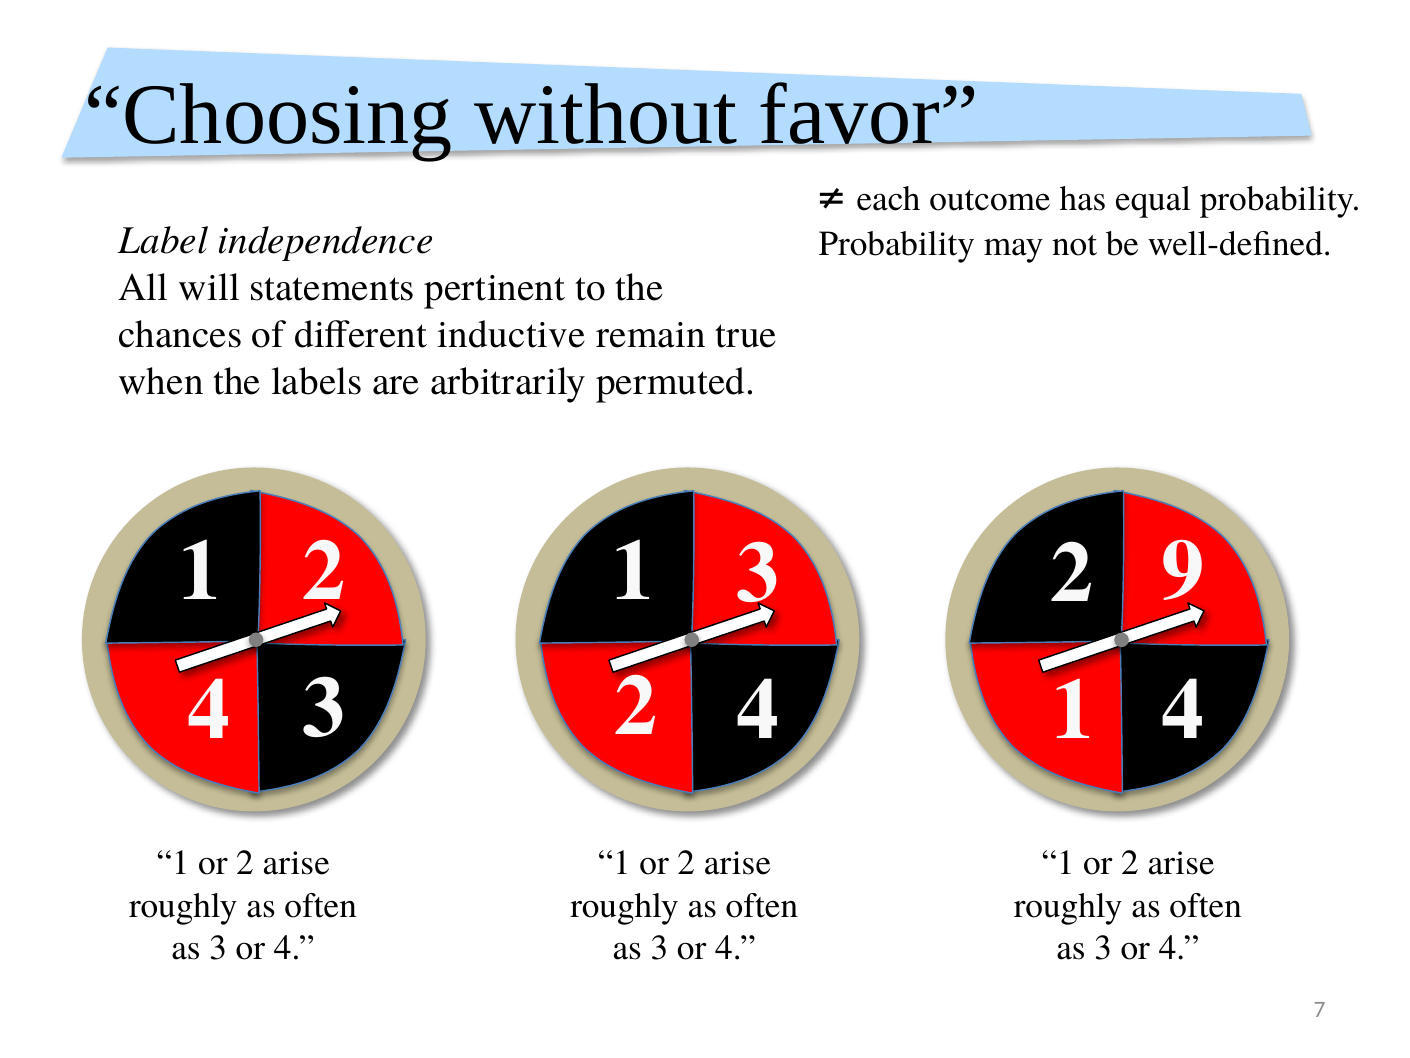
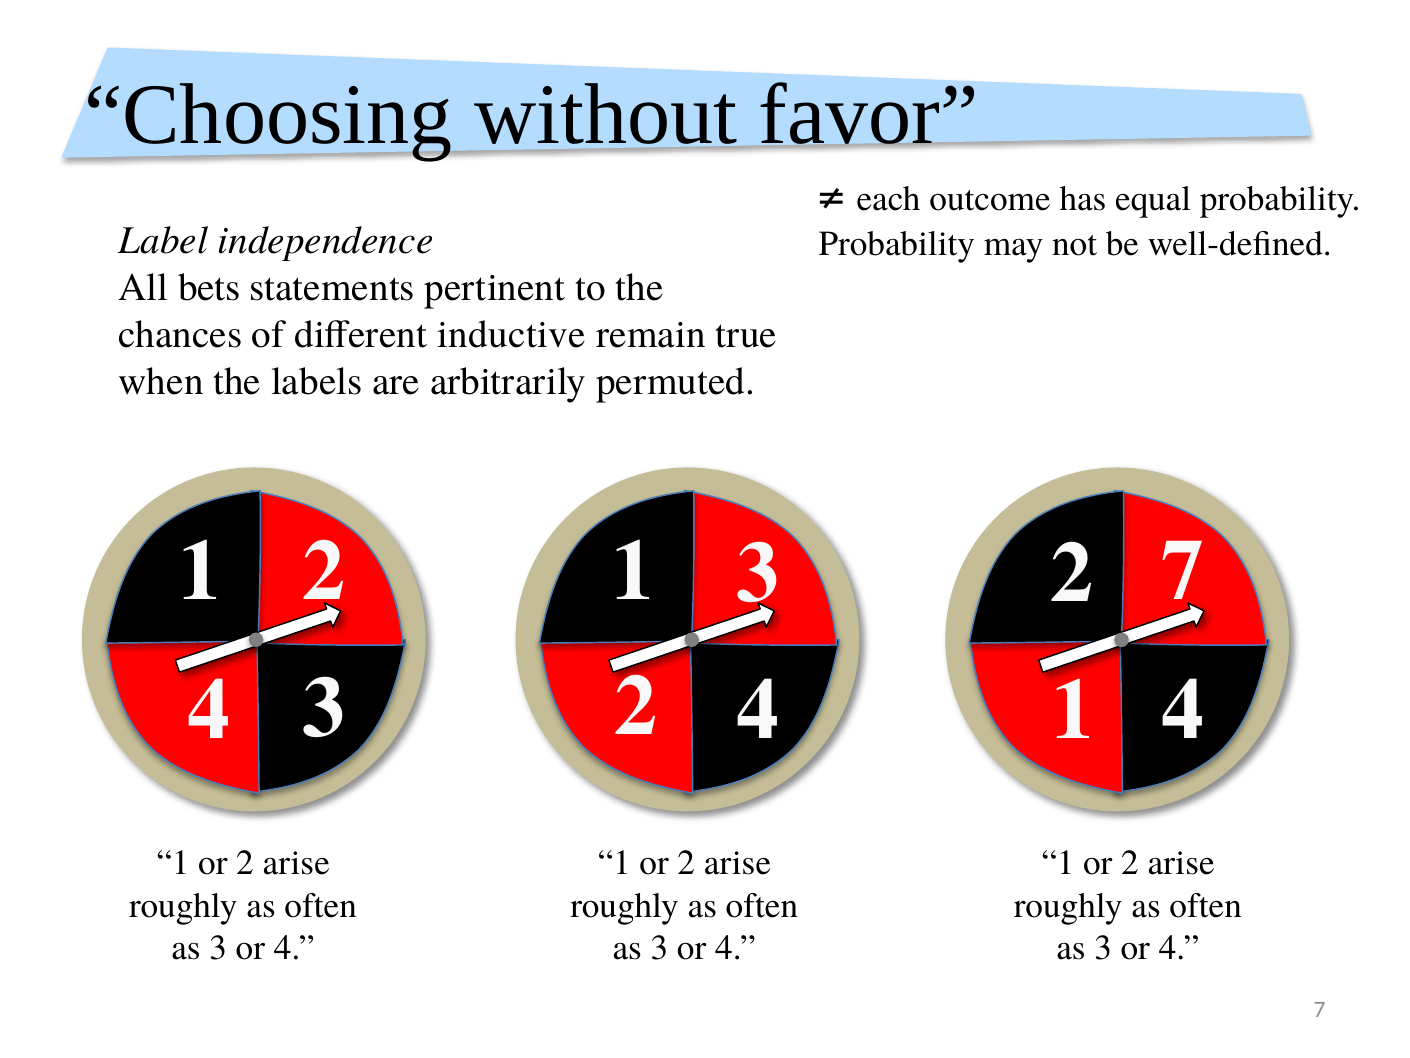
will: will -> bets
2 9: 9 -> 7
